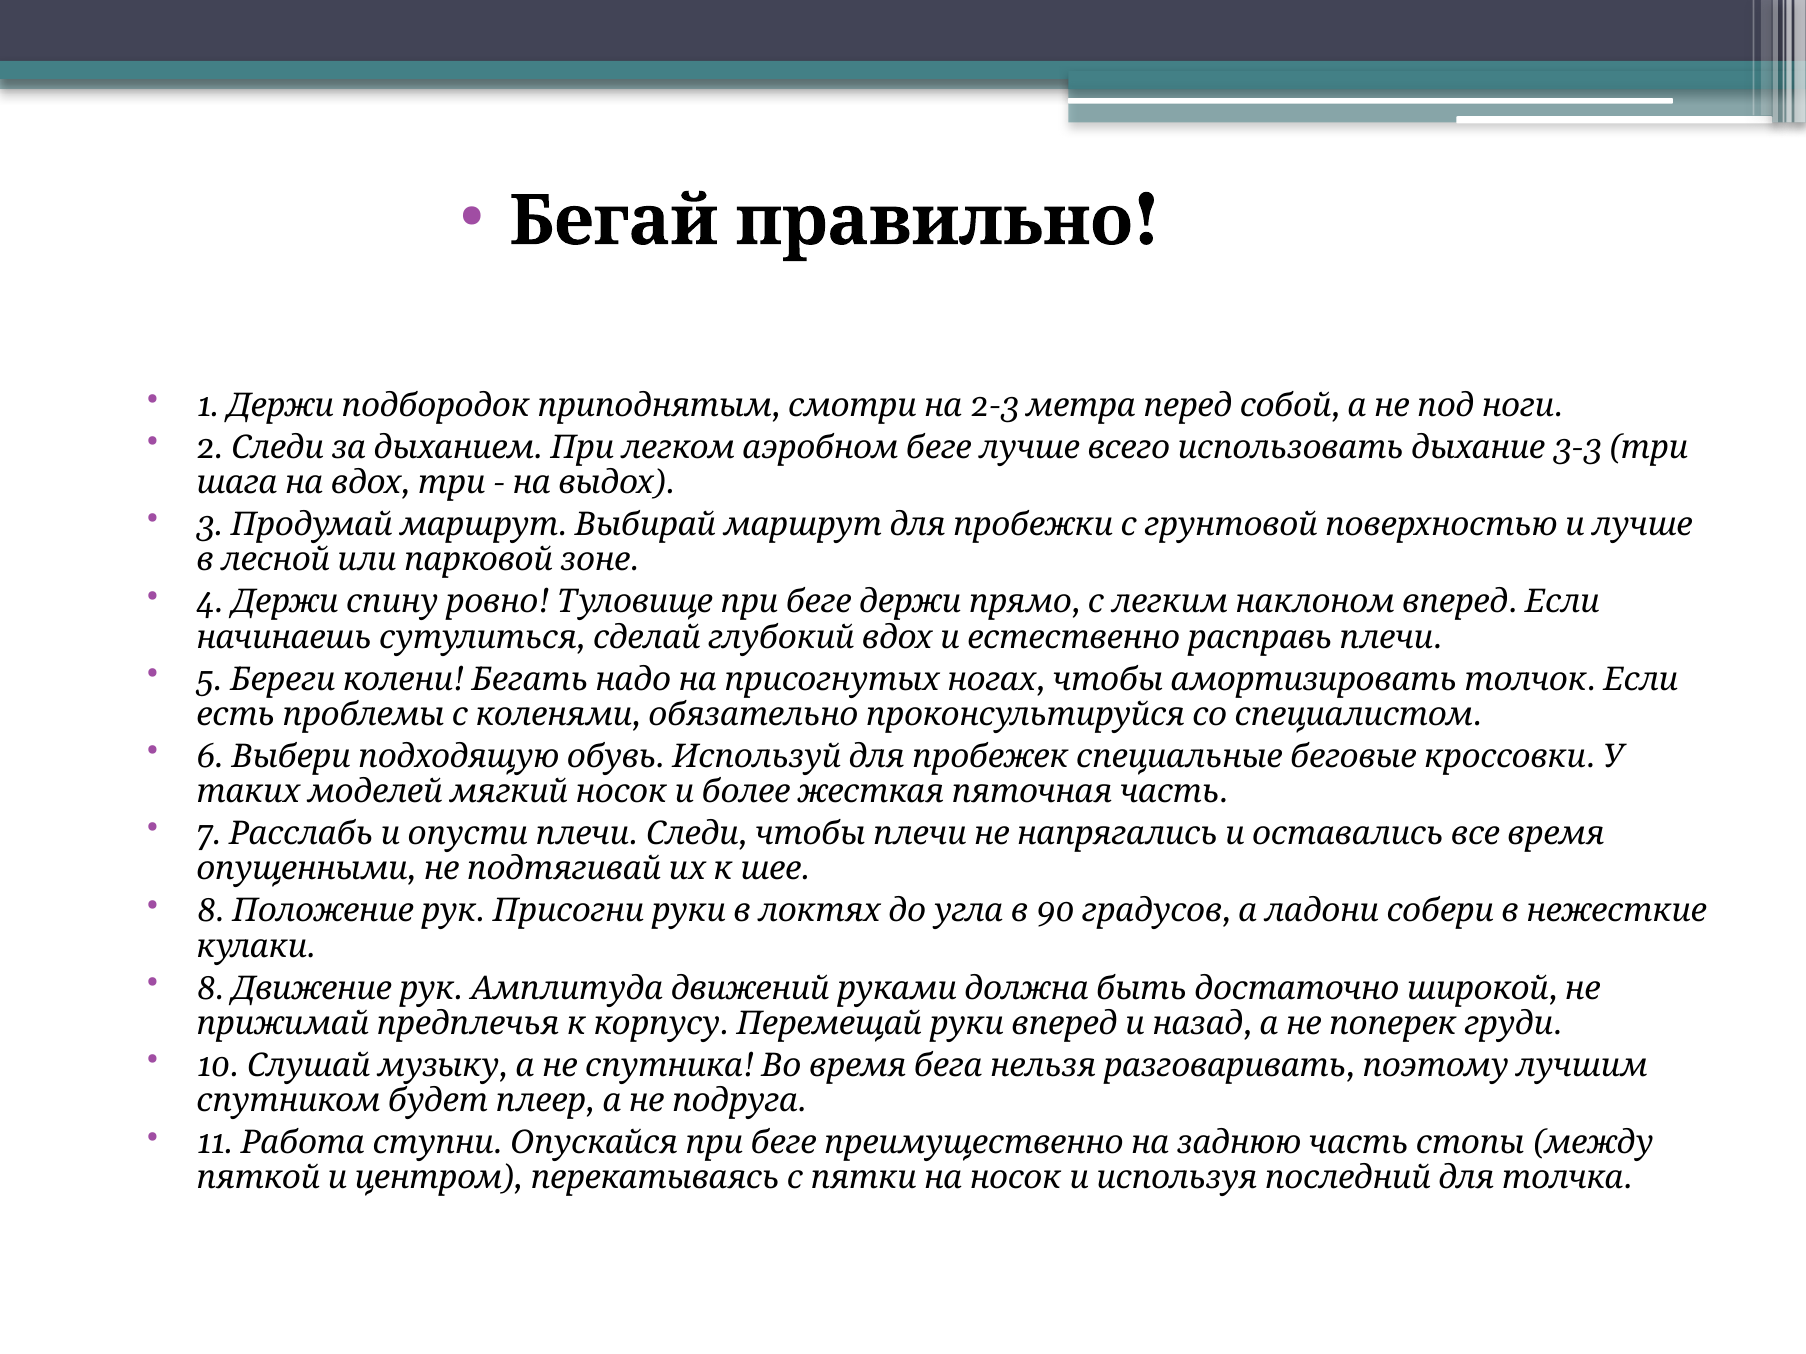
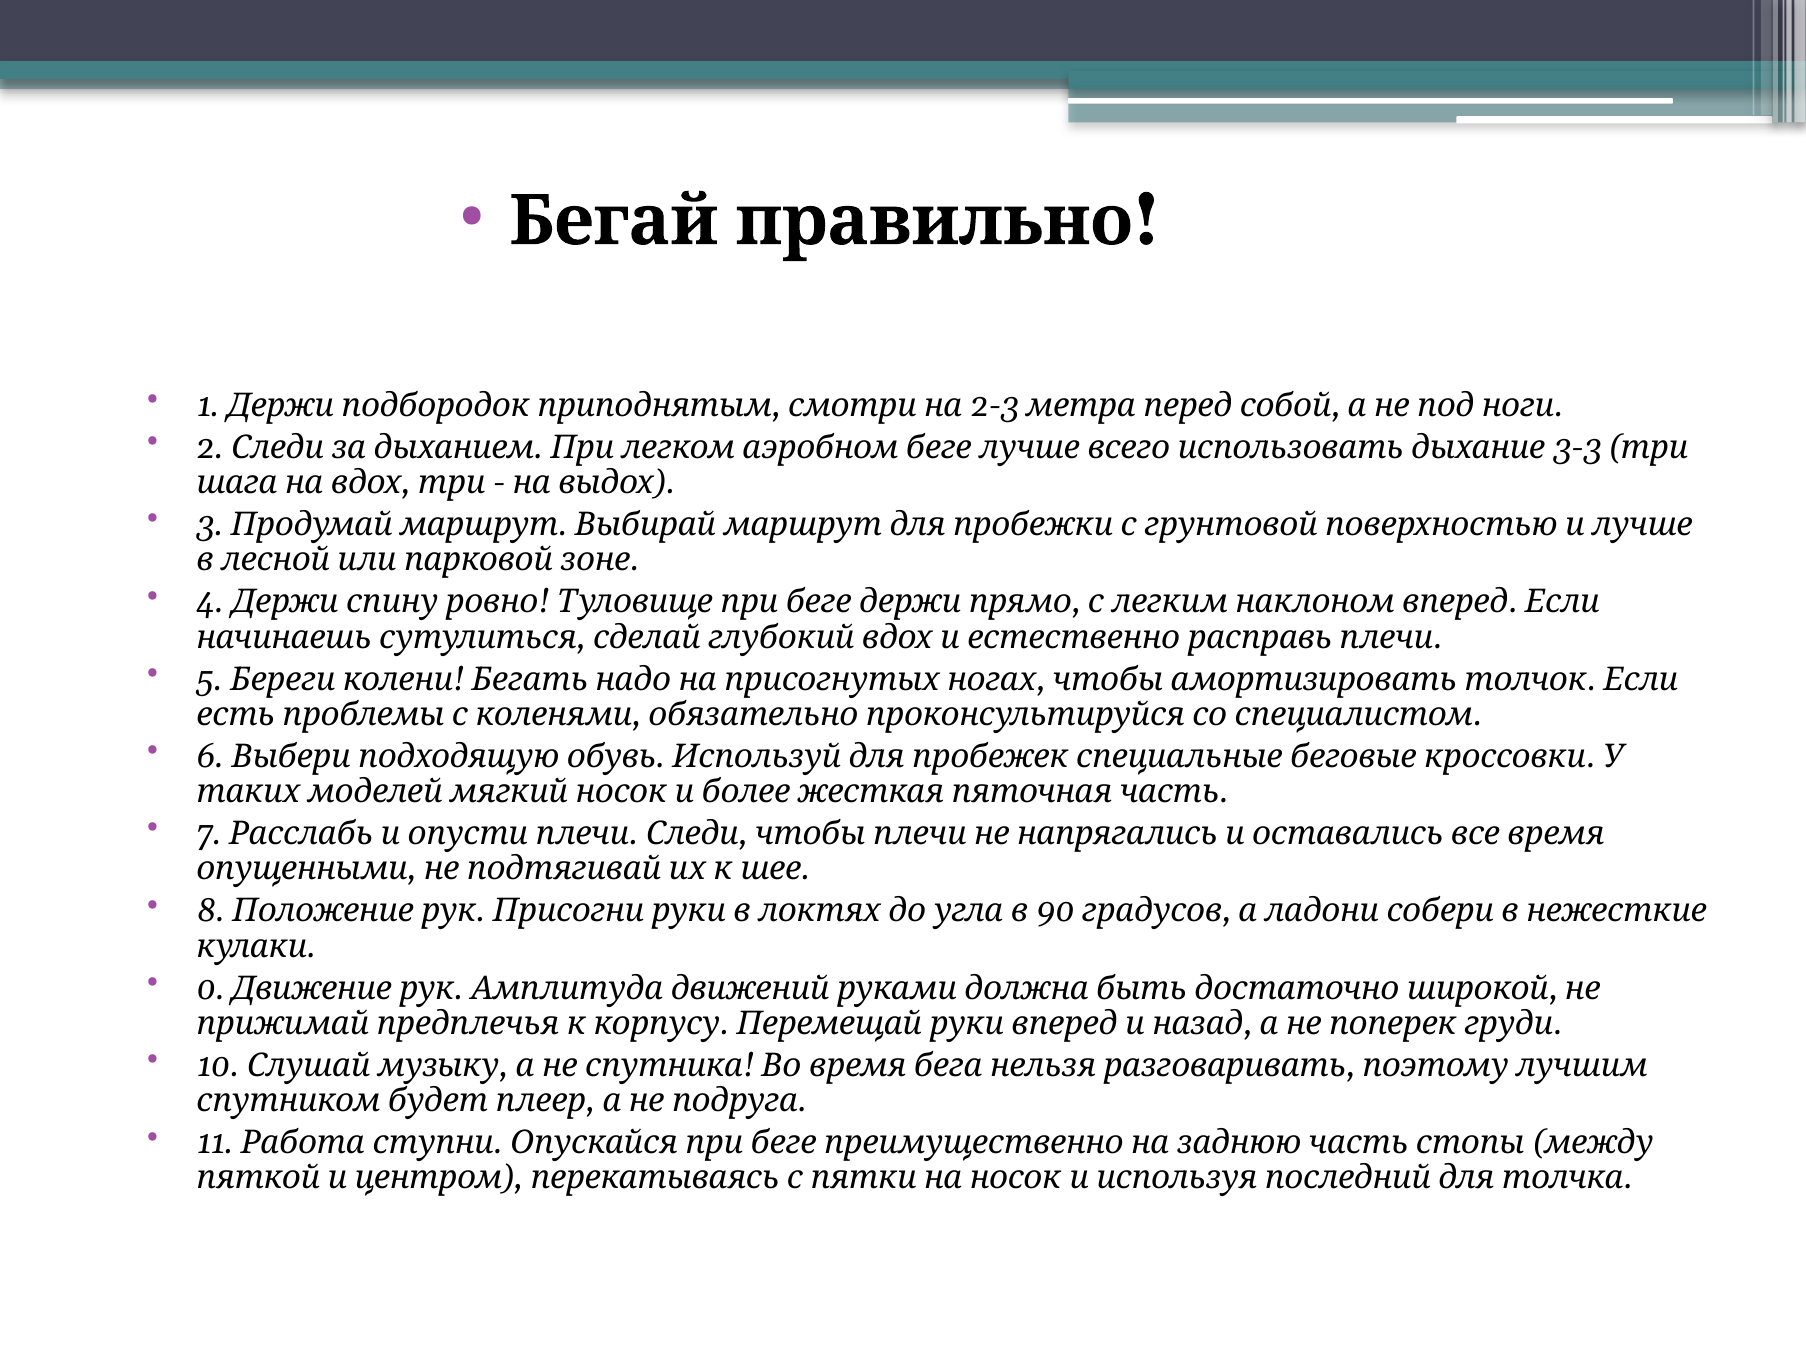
8 at (210, 989): 8 -> 0
